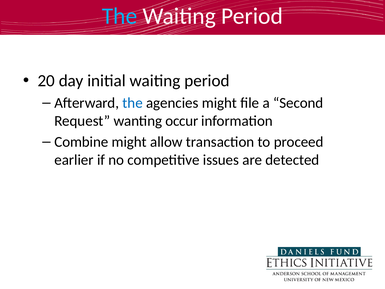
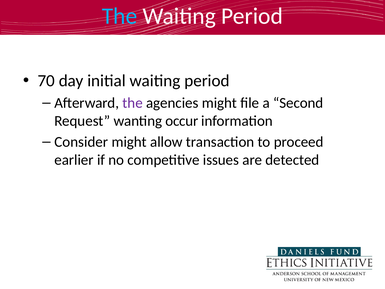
20: 20 -> 70
the at (133, 103) colour: blue -> purple
Combine: Combine -> Consider
